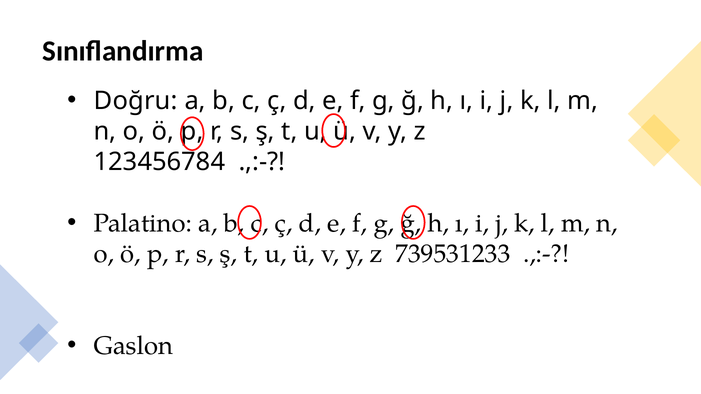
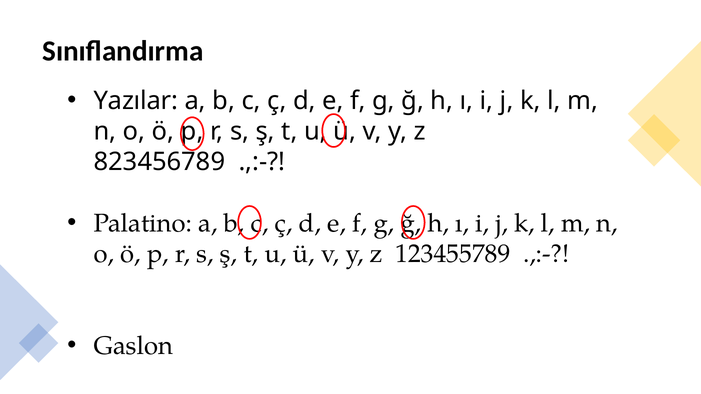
Doğru: Doğru -> Yazılar
123456784: 123456784 -> 823456789
739531233: 739531233 -> 123455789
